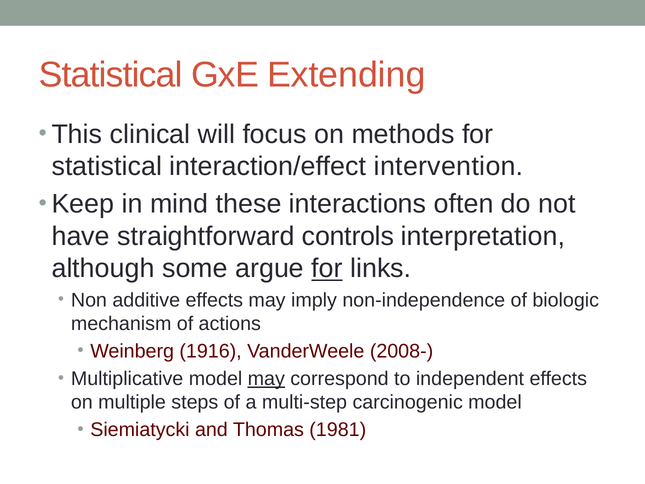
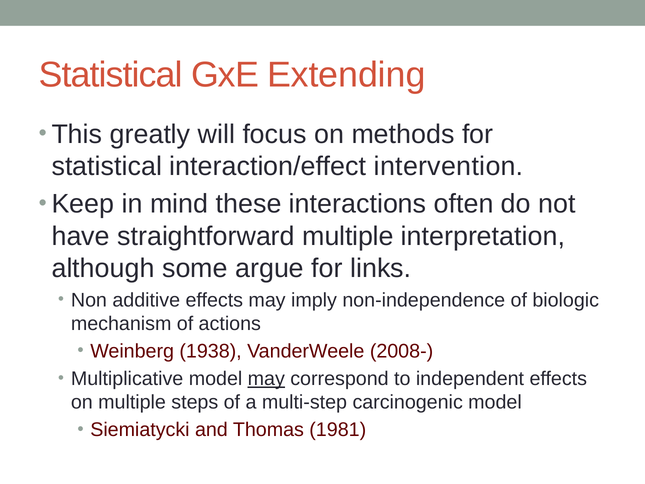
clinical: clinical -> greatly
straightforward controls: controls -> multiple
for at (327, 268) underline: present -> none
1916: 1916 -> 1938
